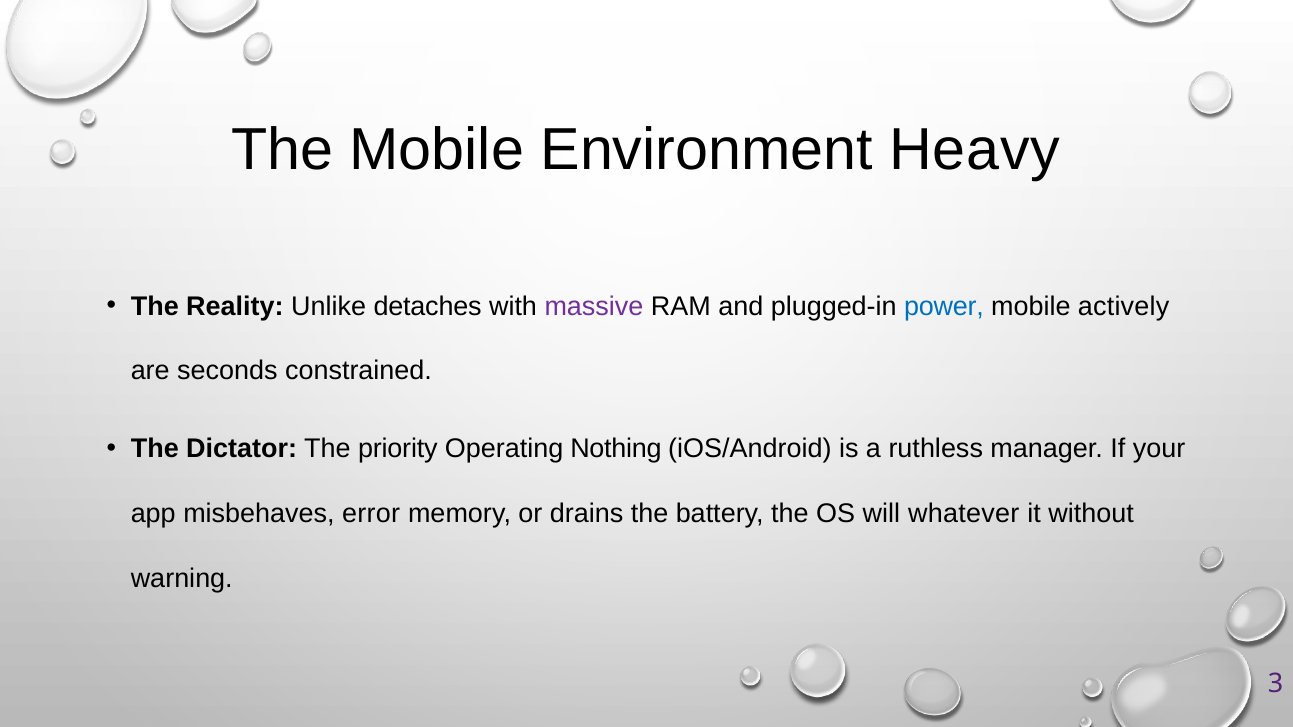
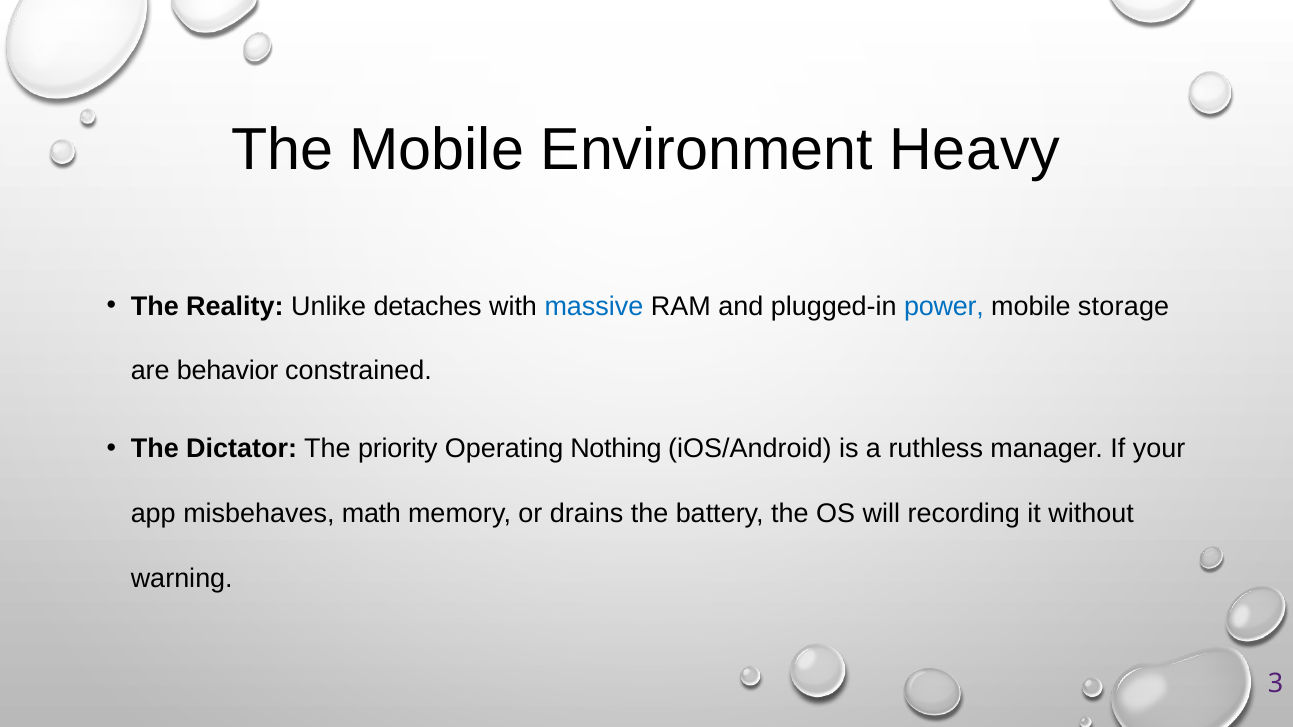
massive colour: purple -> blue
actively: actively -> storage
seconds: seconds -> behavior
error: error -> math
whatever: whatever -> recording
